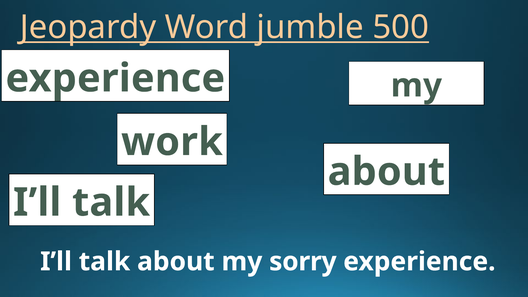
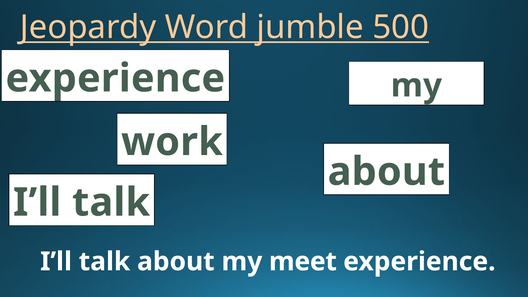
sorry: sorry -> meet
